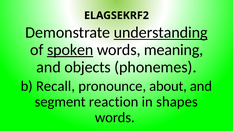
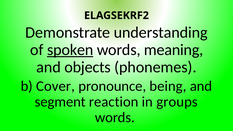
understanding underline: present -> none
Recall: Recall -> Cover
about: about -> being
shapes: shapes -> groups
